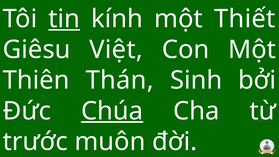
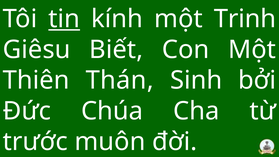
Thiết: Thiết -> Trinh
Việt: Việt -> Biết
Chúa underline: present -> none
